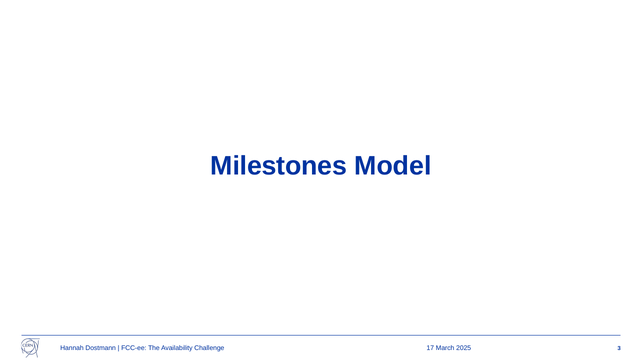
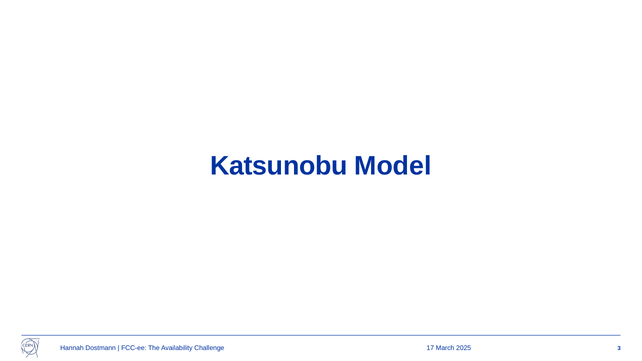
Milestones: Milestones -> Katsunobu
